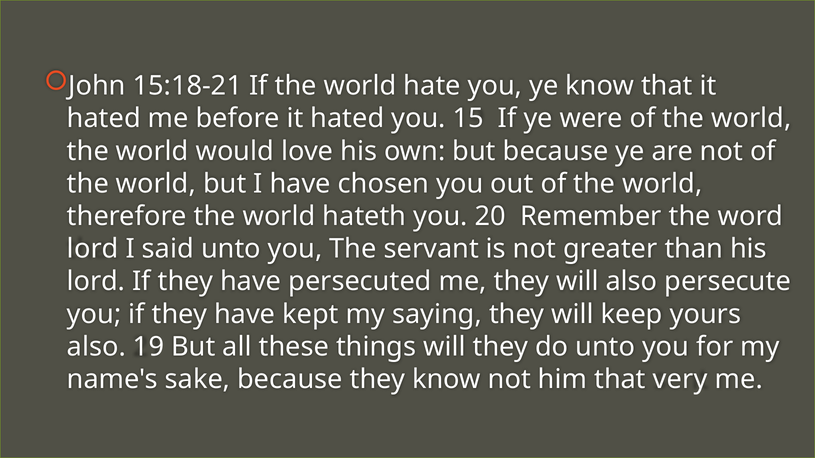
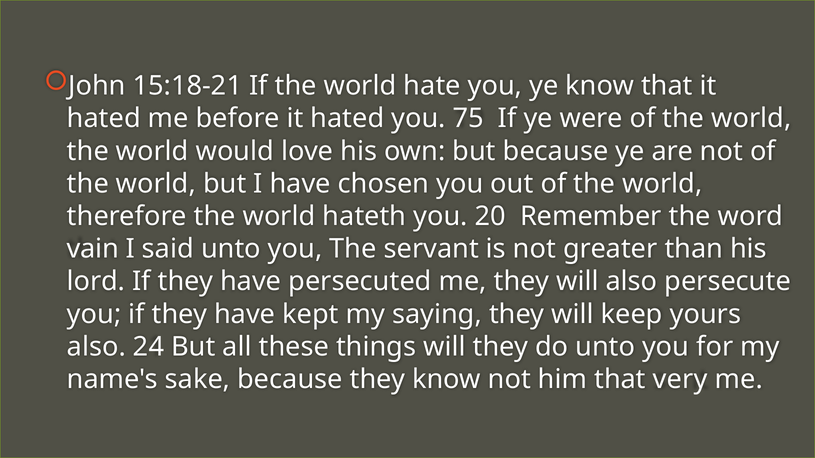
15: 15 -> 75
lord at (93, 249): lord -> vain
19: 19 -> 24
